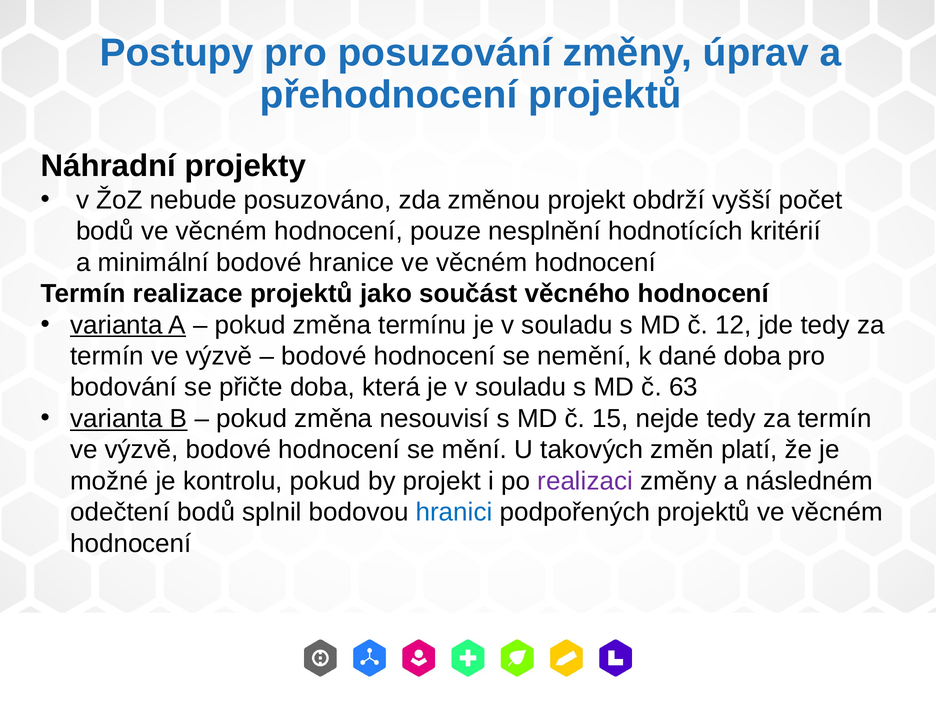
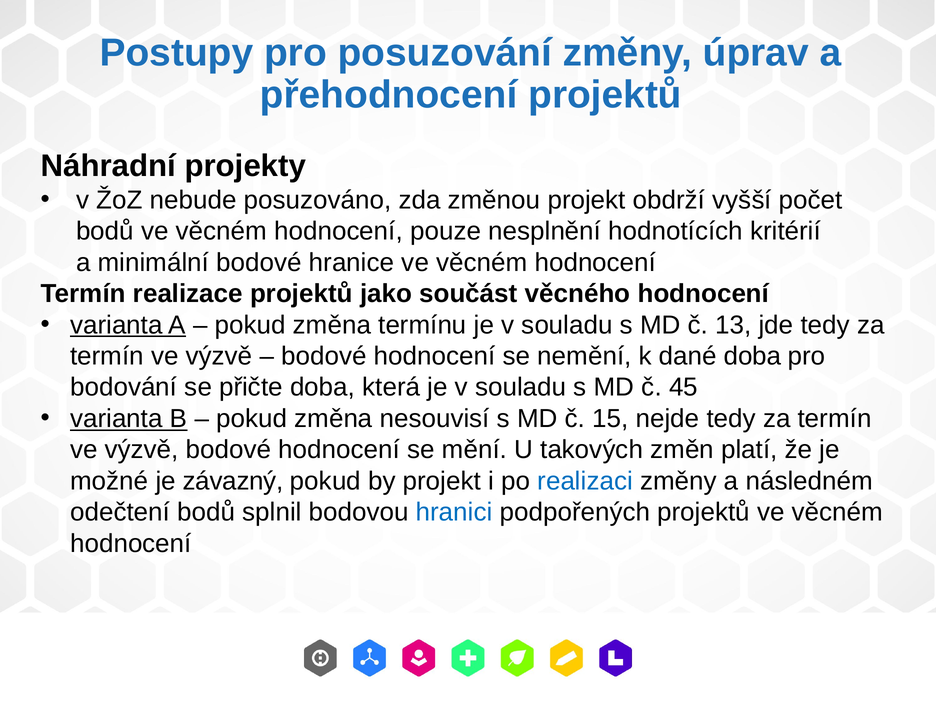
12: 12 -> 13
63: 63 -> 45
kontrolu: kontrolu -> závazný
realizaci colour: purple -> blue
